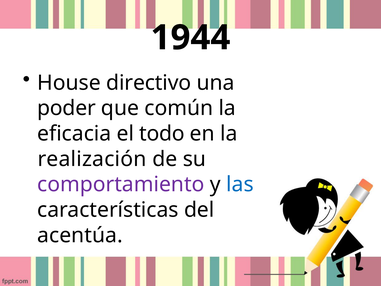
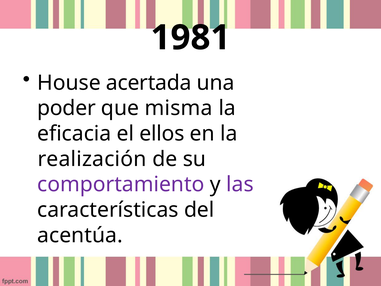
1944: 1944 -> 1981
directivo: directivo -> acertada
común: común -> misma
todo: todo -> ellos
las colour: blue -> purple
